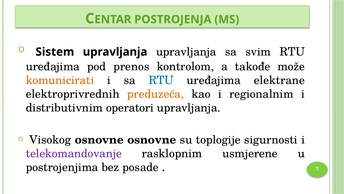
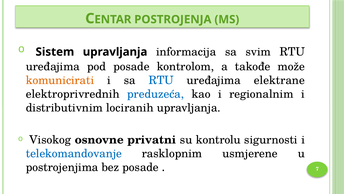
upravljanja upravljanja: upravljanja -> informacija
pod prenos: prenos -> posade
preduzeća colour: orange -> blue
operatori: operatori -> lociranih
osnovne osnovne: osnovne -> privatni
toplogije: toplogije -> kontrolu
telekomandovanje colour: purple -> blue
